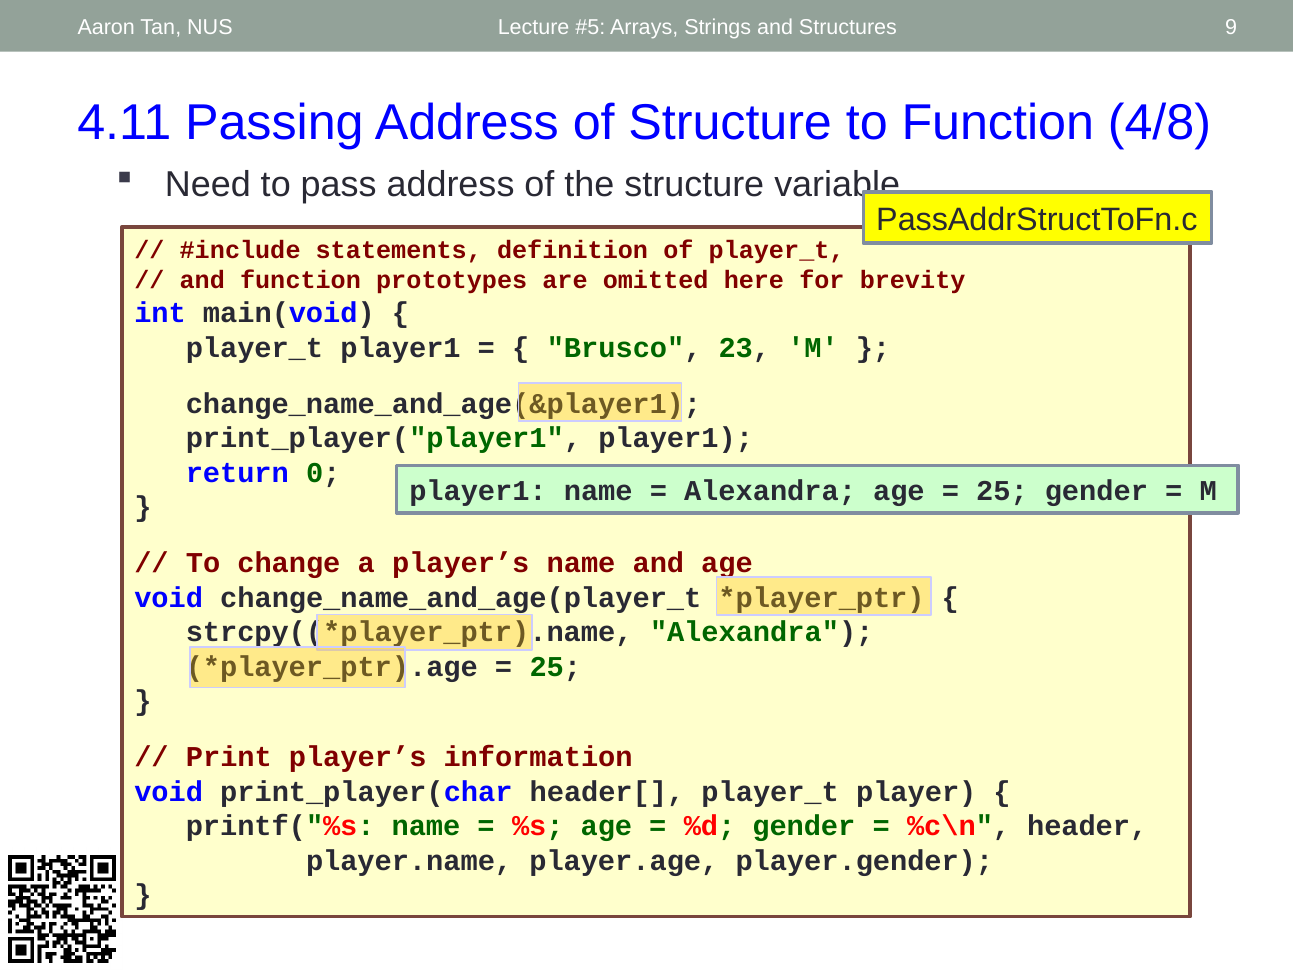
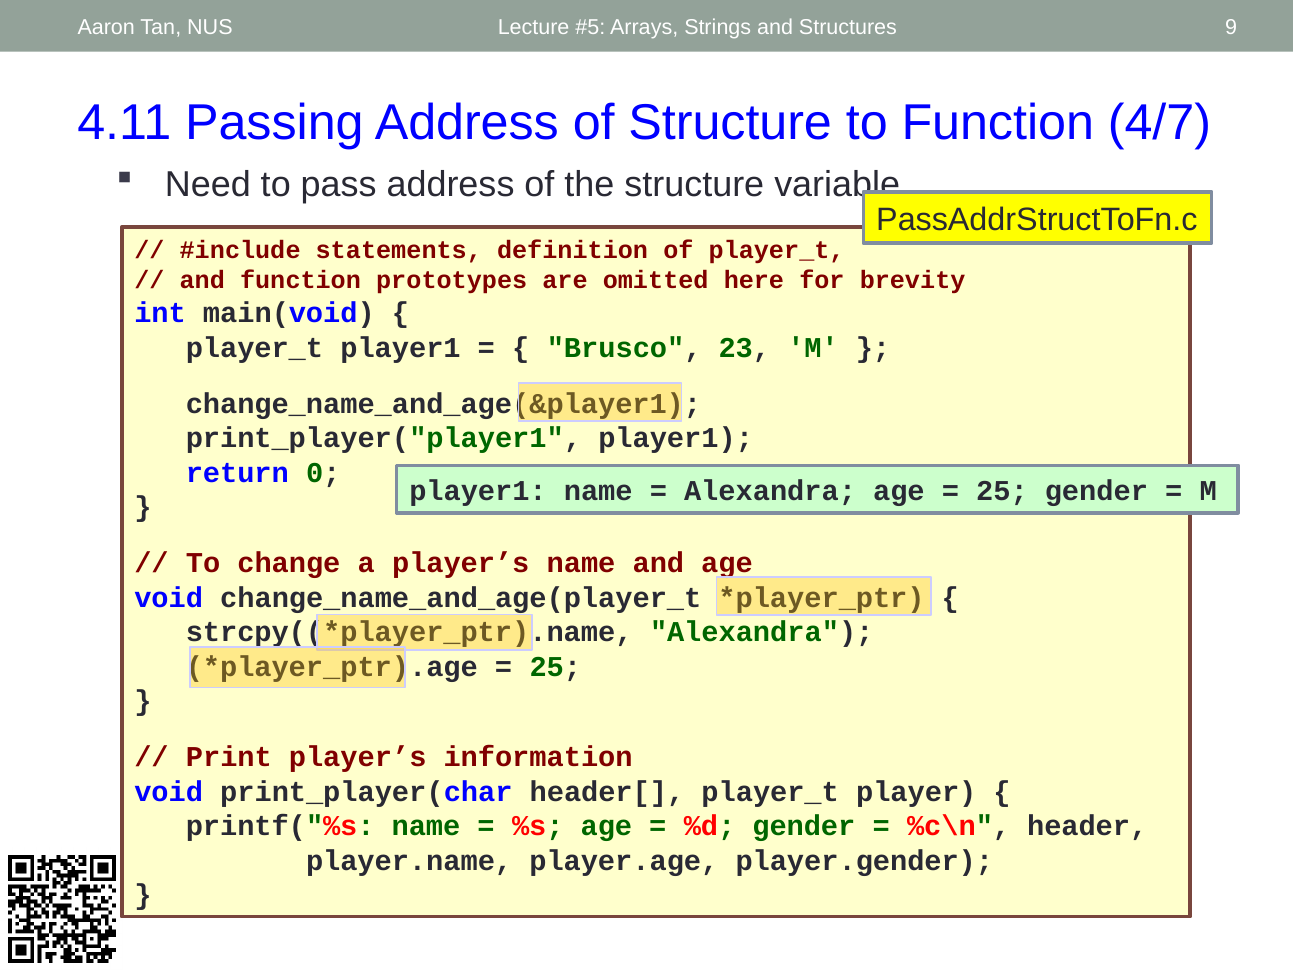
4/8: 4/8 -> 4/7
